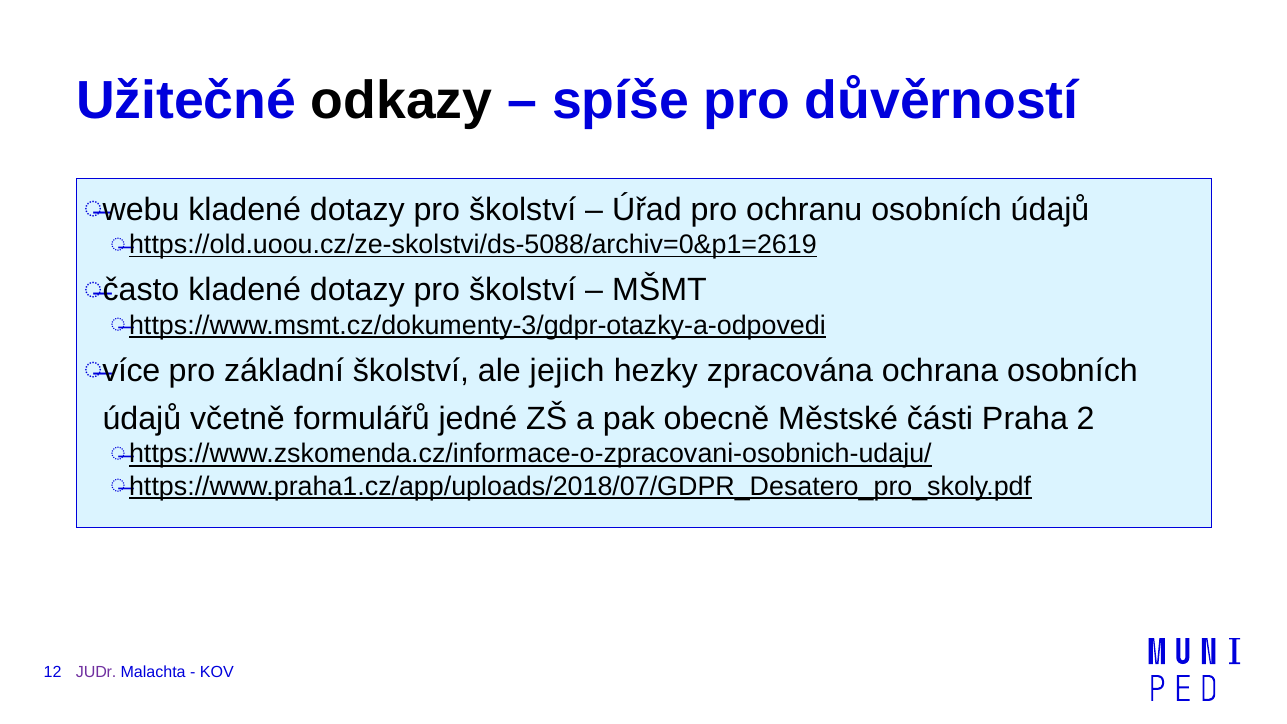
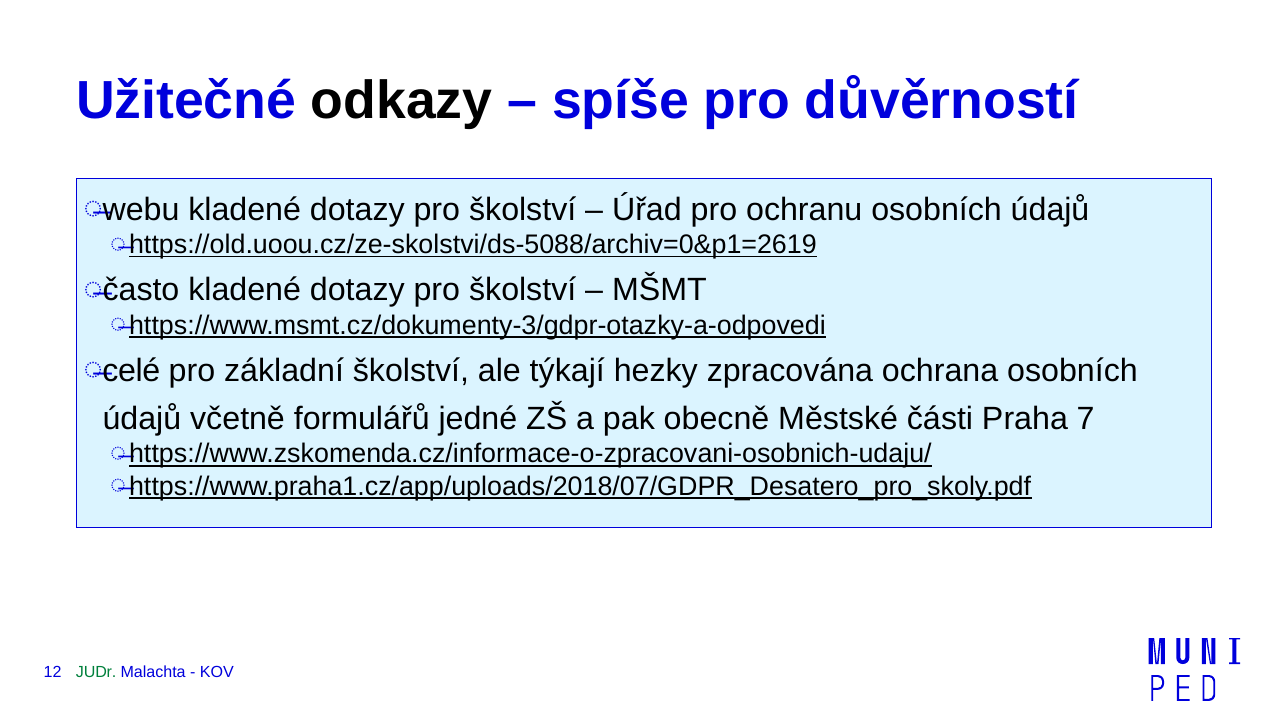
více: více -> celé
jejich: jejich -> týkají
2: 2 -> 7
JUDr colour: purple -> green
